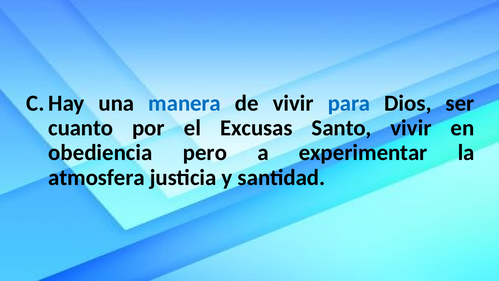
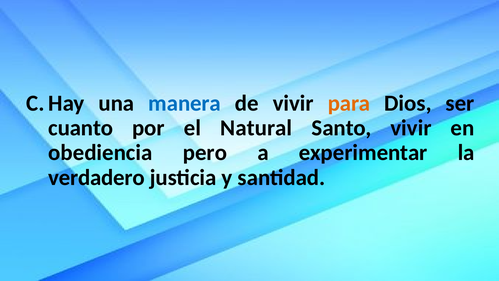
para colour: blue -> orange
Excusas: Excusas -> Natural
atmosfera: atmosfera -> verdadero
